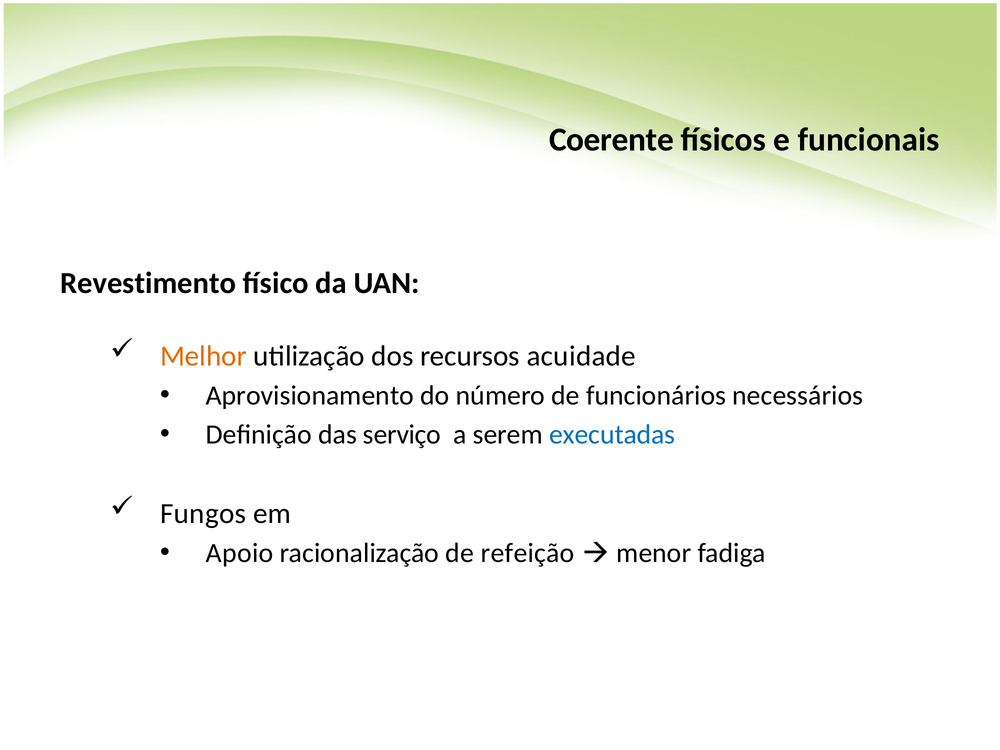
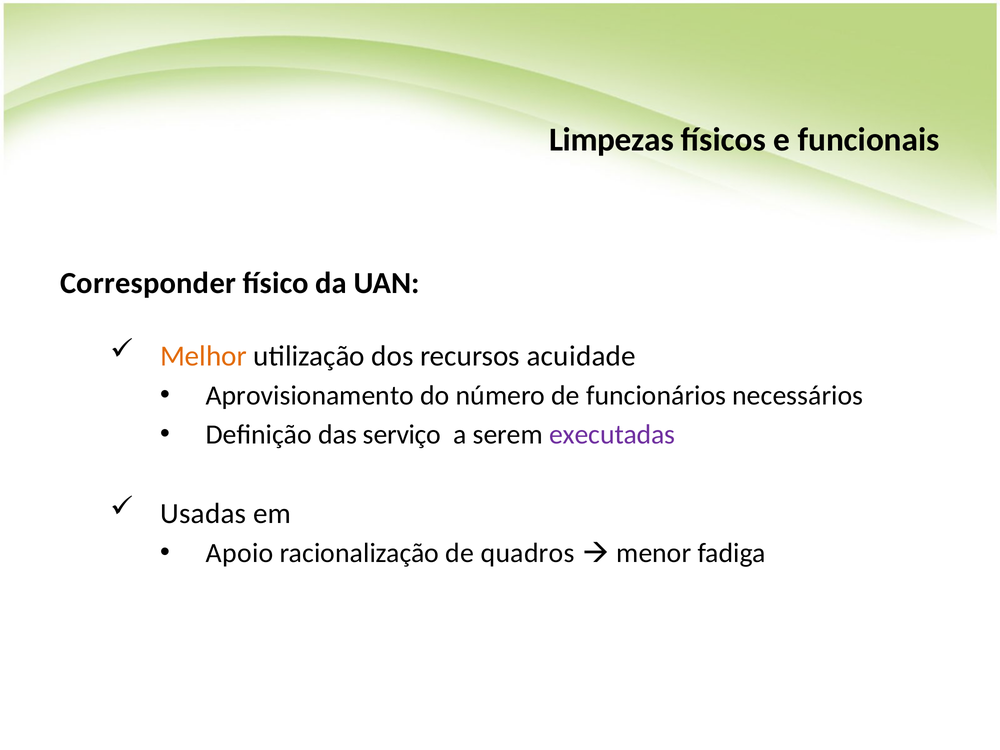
Coerente: Coerente -> Limpezas
Revestimento: Revestimento -> Corresponder
executadas colour: blue -> purple
Fungos: Fungos -> Usadas
refeição: refeição -> quadros
